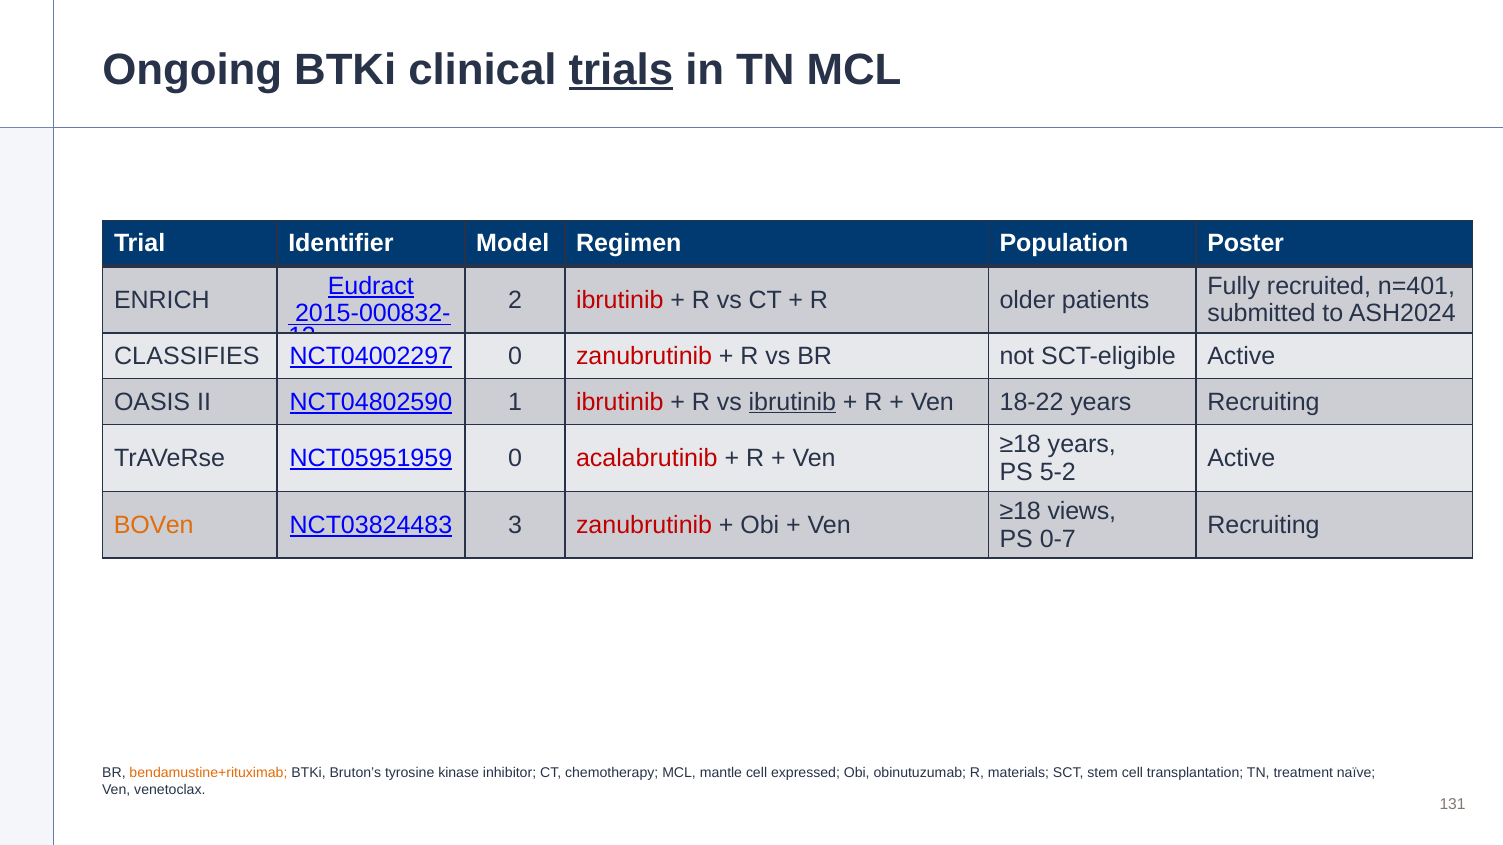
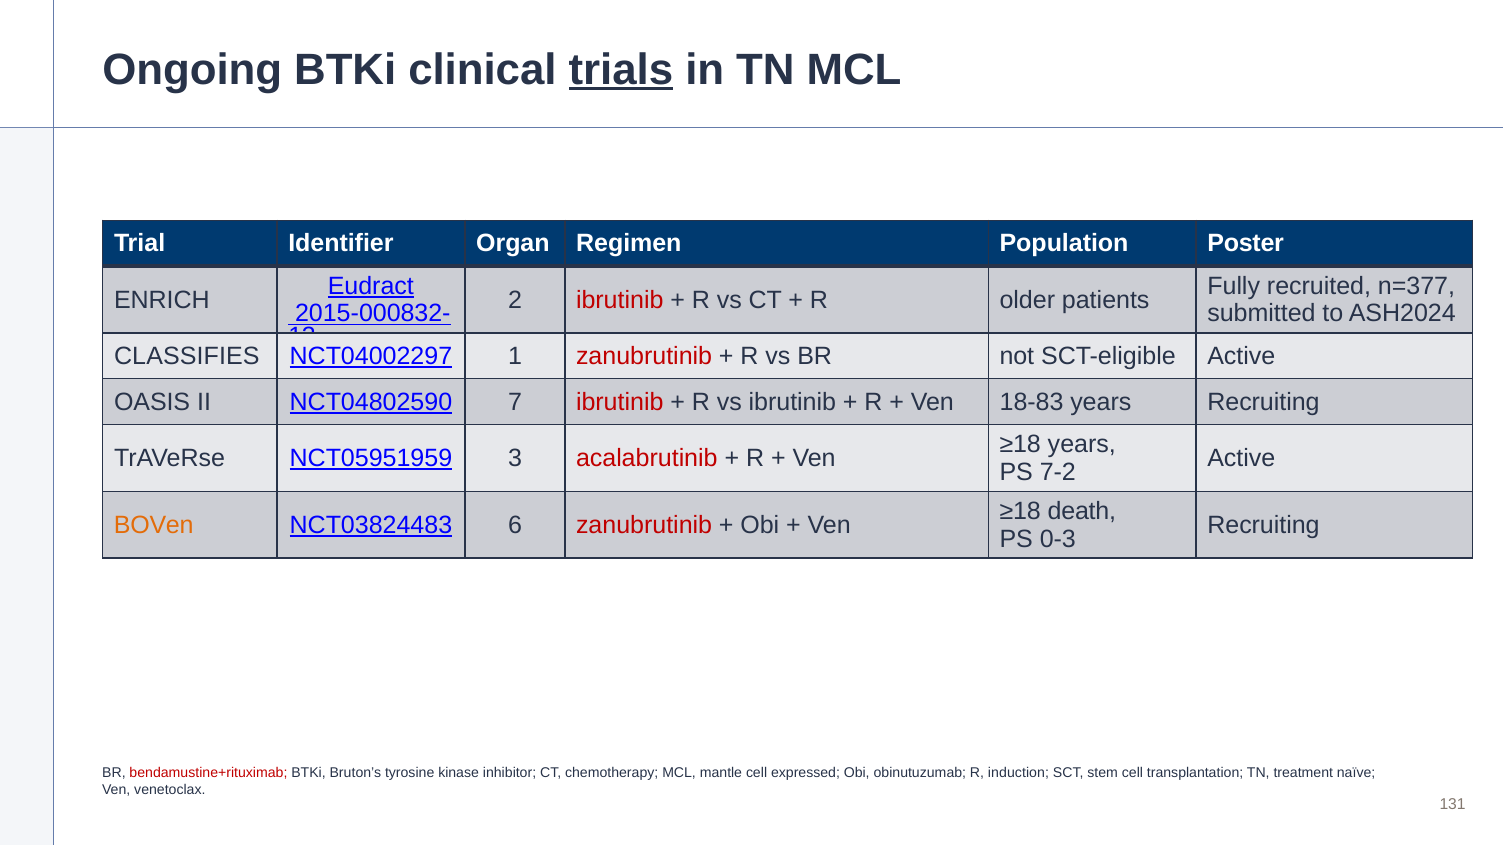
Model: Model -> Organ
n=401: n=401 -> n=377
NCT04002297 0: 0 -> 1
1: 1 -> 7
ibrutinib at (792, 402) underline: present -> none
18-22: 18-22 -> 18-83
NCT05951959 0: 0 -> 3
5-2: 5-2 -> 7-2
views: views -> death
3: 3 -> 6
0-7: 0-7 -> 0-3
bendamustine+rituximab colour: orange -> red
materials: materials -> induction
